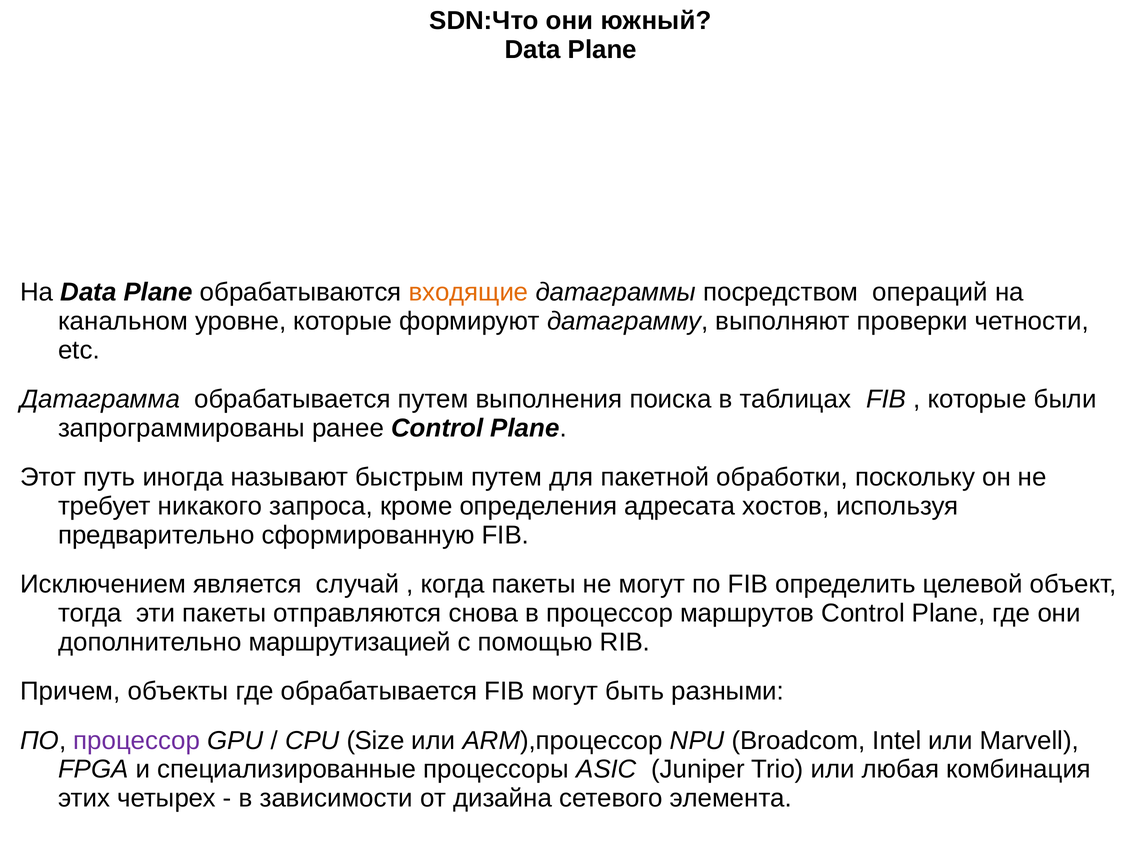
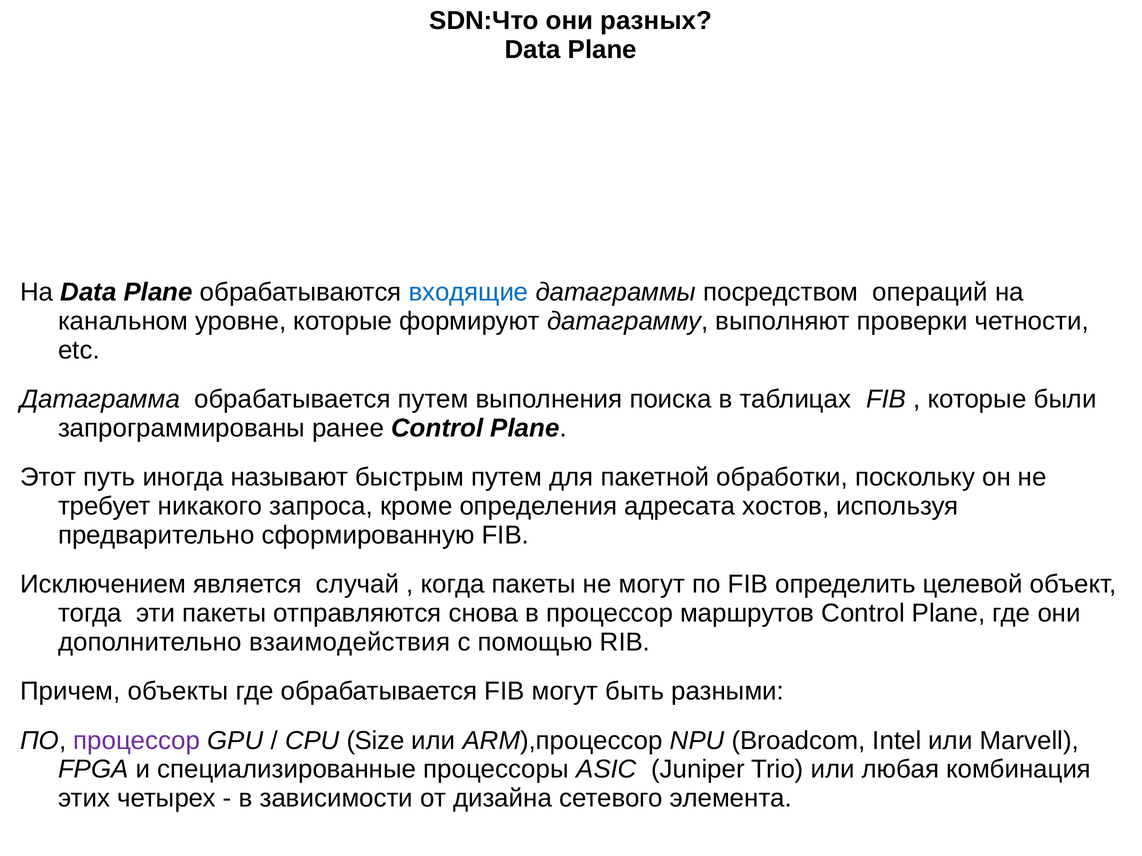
южный: южный -> разных
входящие colour: orange -> blue
маршрутизацией: маршрутизацией -> взаимодействия
